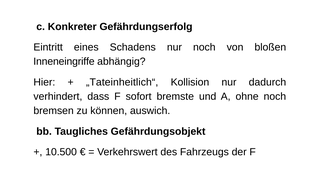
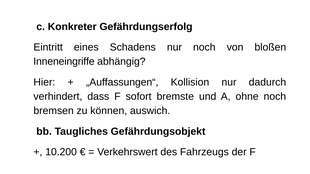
„Tateinheitlich“: „Tateinheitlich“ -> „Auffassungen“
10.500: 10.500 -> 10.200
